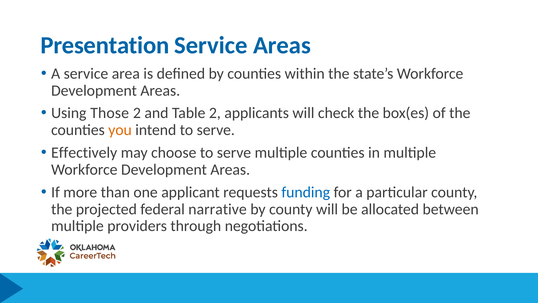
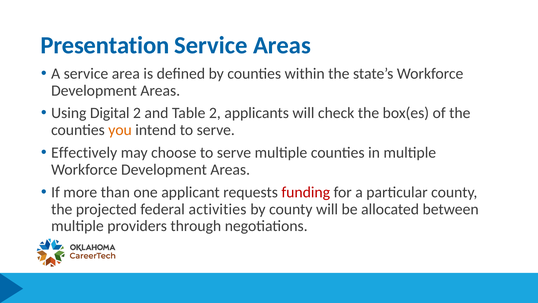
Those: Those -> Digital
funding colour: blue -> red
narrative: narrative -> activities
